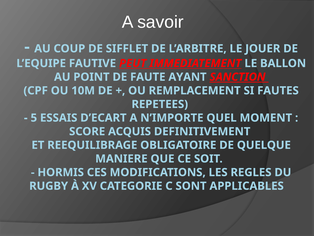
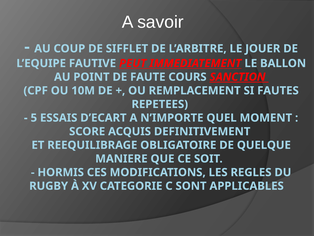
AYANT: AYANT -> COURS
